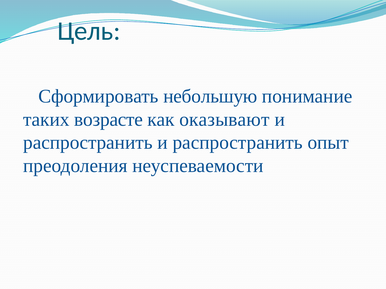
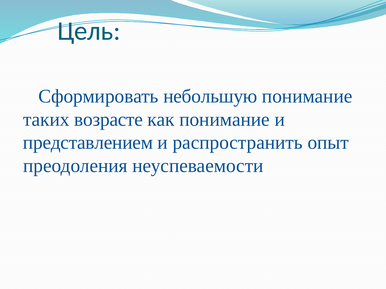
как оказывают: оказывают -> понимание
распространить at (88, 143): распространить -> представлением
